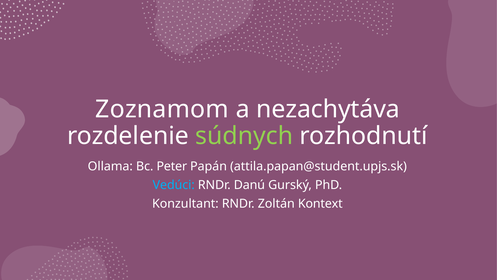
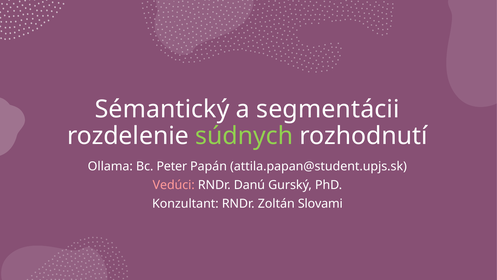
Zoznamom: Zoznamom -> Sémantický
nezachytáva: nezachytáva -> segmentácii
Vedúci colour: light blue -> pink
Kontext: Kontext -> Slovami
